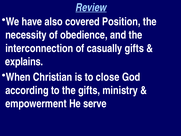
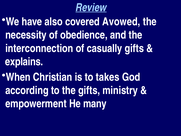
Position: Position -> Avowed
close: close -> takes
serve: serve -> many
